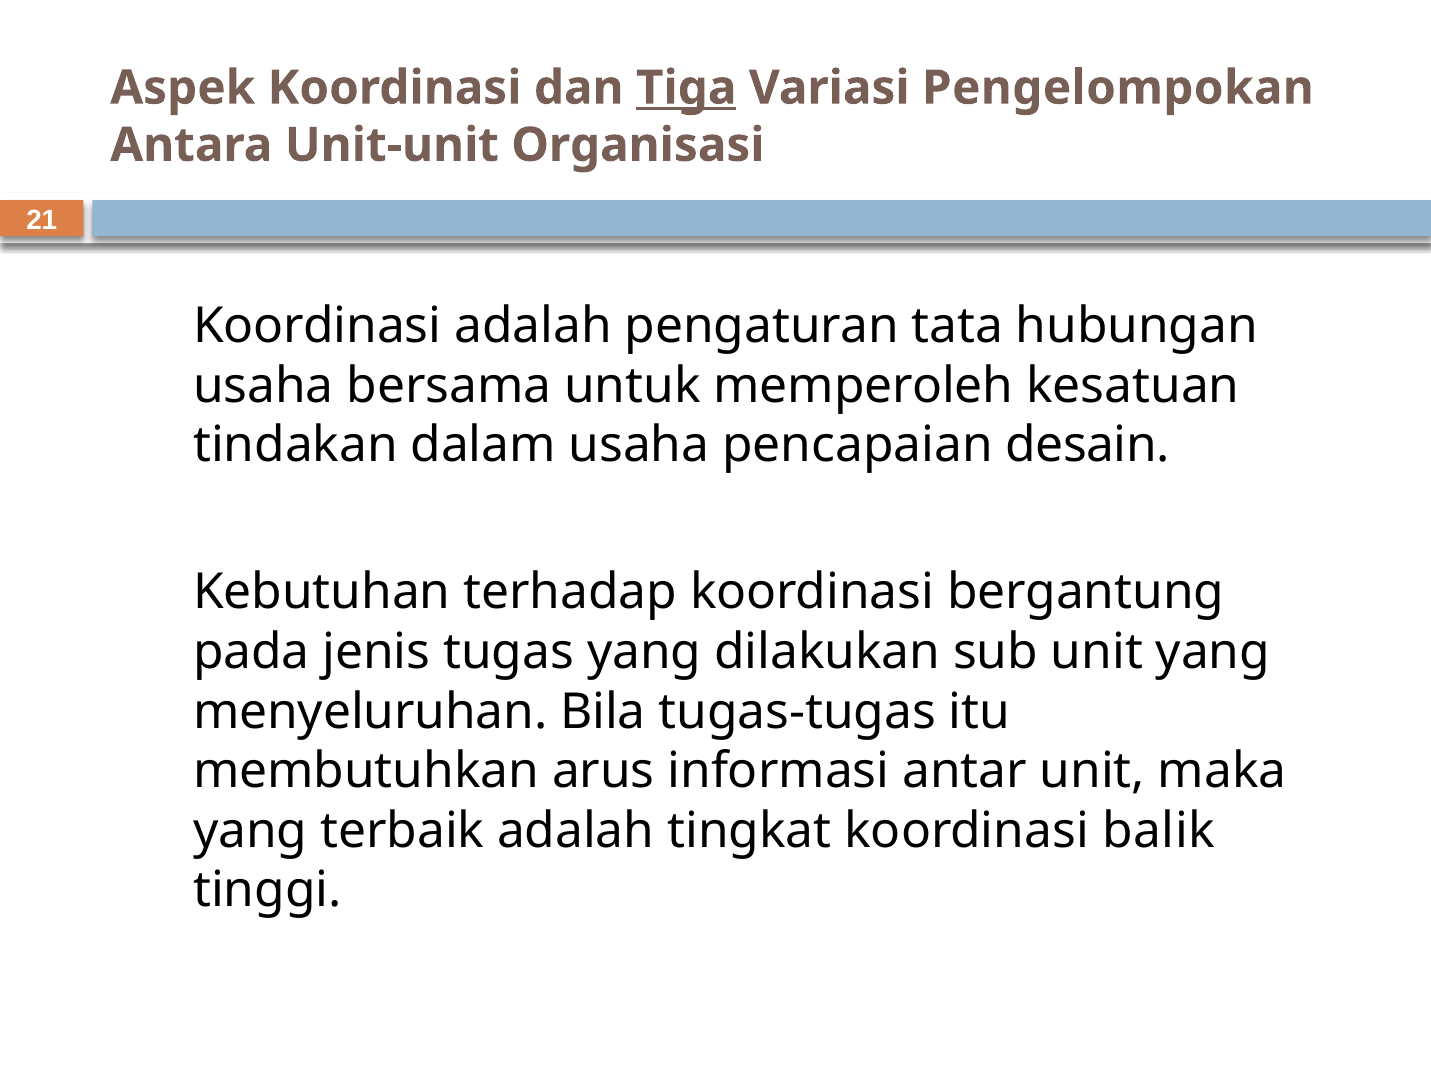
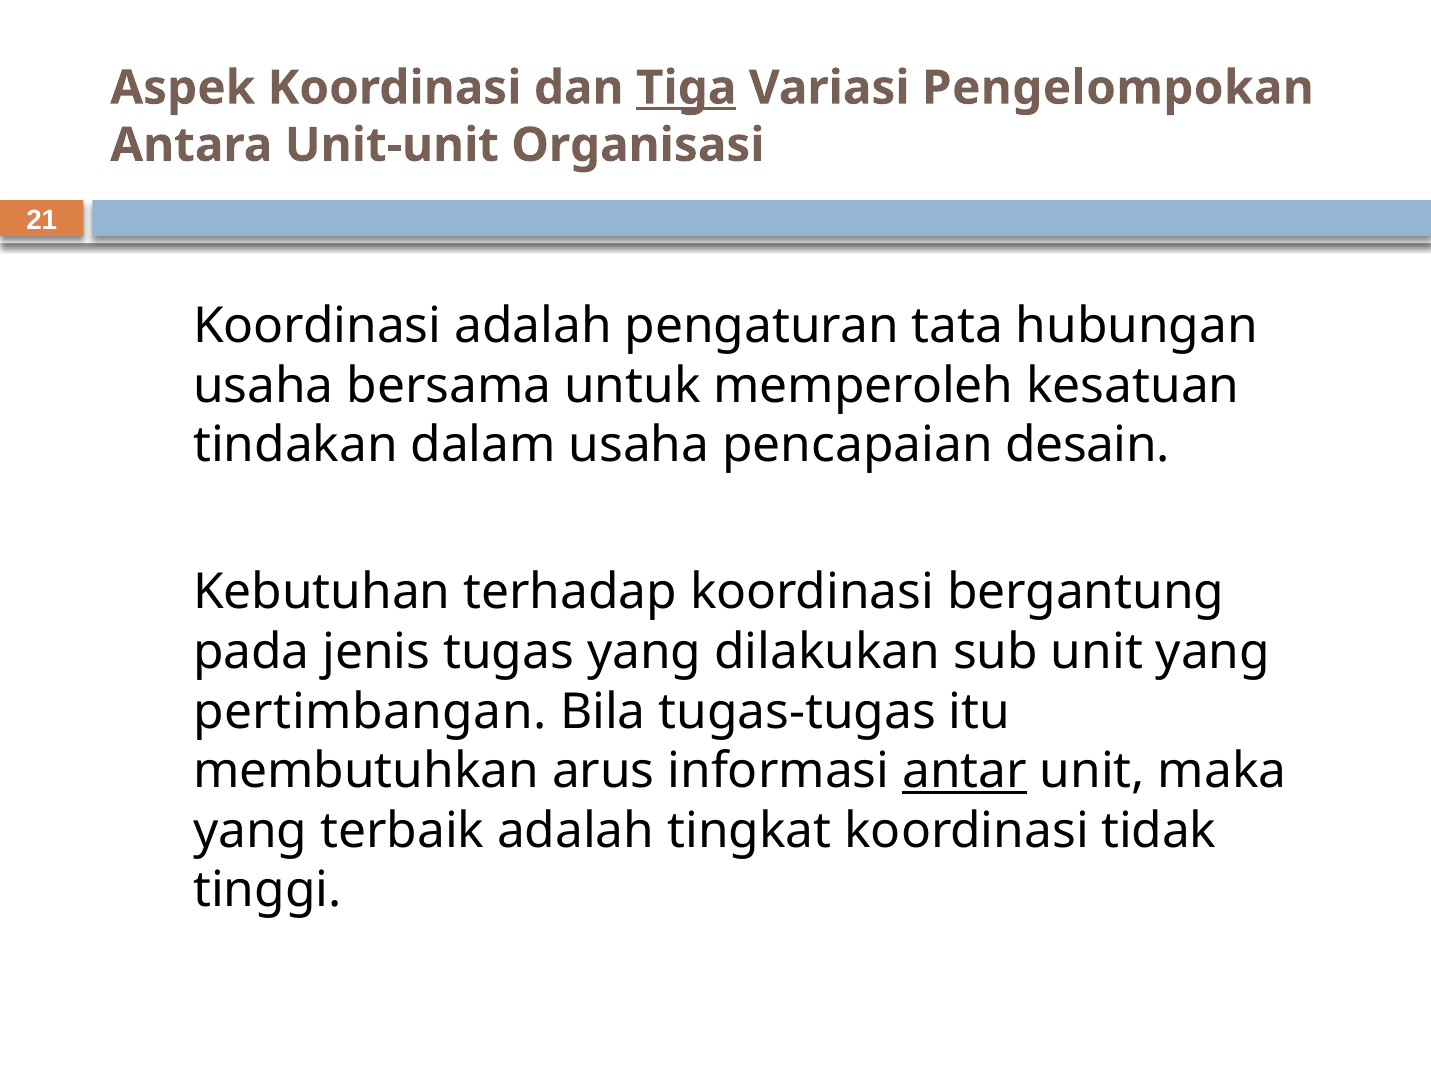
menyeluruhan: menyeluruhan -> pertimbangan
antar underline: none -> present
balik: balik -> tidak
